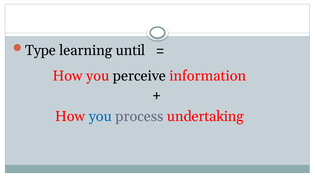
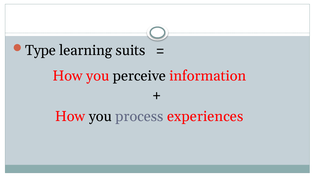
until: until -> suits
you at (100, 117) colour: blue -> black
undertaking: undertaking -> experiences
